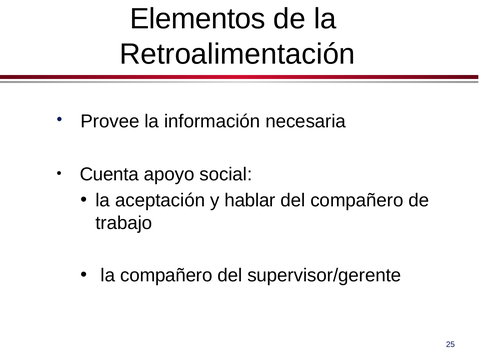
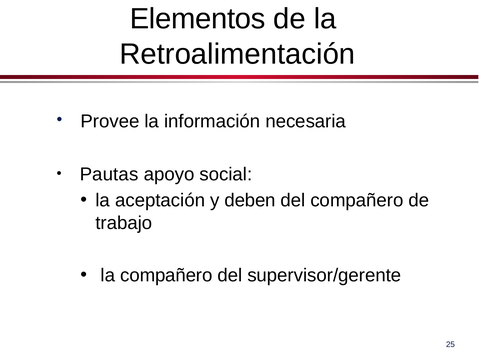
Cuenta: Cuenta -> Pautas
hablar: hablar -> deben
